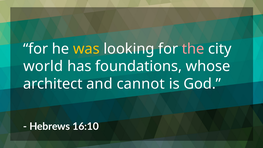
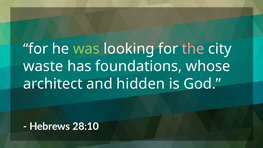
was colour: yellow -> light green
world: world -> waste
cannot: cannot -> hidden
16:10: 16:10 -> 28:10
